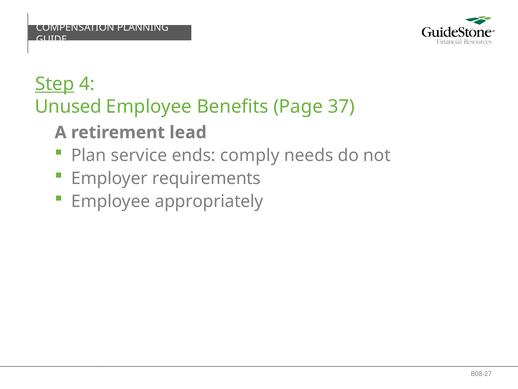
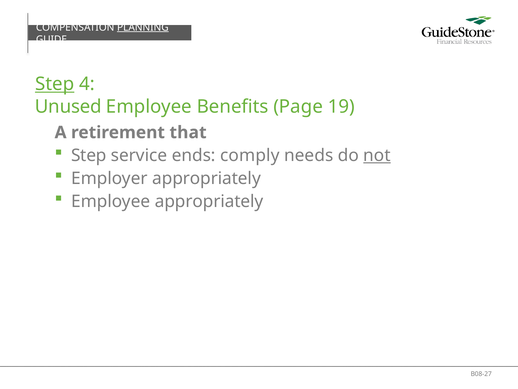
PLANNING underline: none -> present
37: 37 -> 19
lead: lead -> that
Plan at (89, 155): Plan -> Step
not underline: none -> present
Employer requirements: requirements -> appropriately
